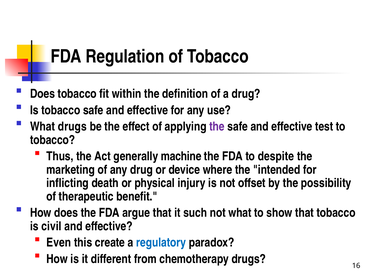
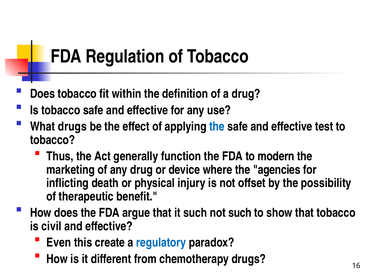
the at (217, 127) colour: purple -> blue
machine: machine -> function
despite: despite -> modern
intended: intended -> agencies
not what: what -> such
